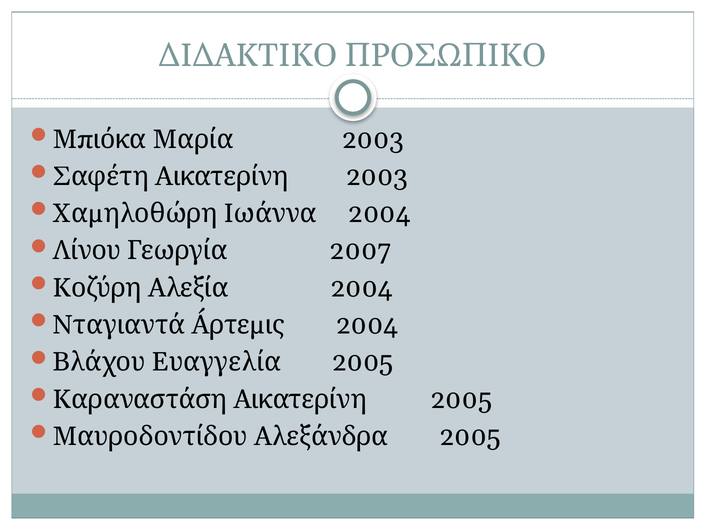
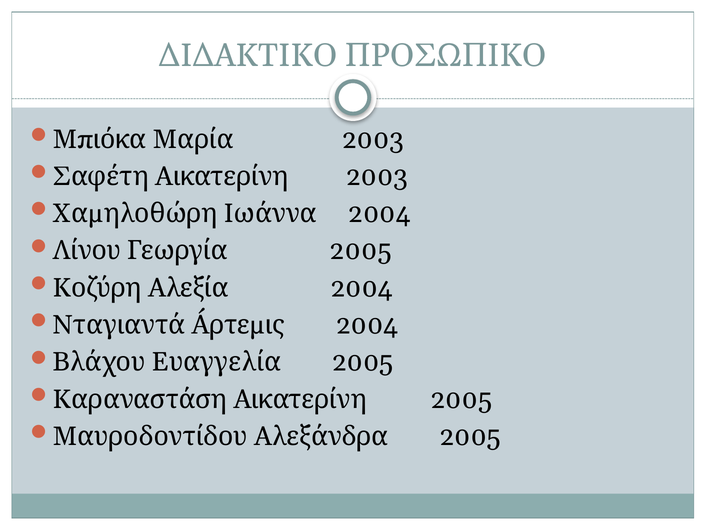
2007 at (361, 250): 2007 -> 2005
